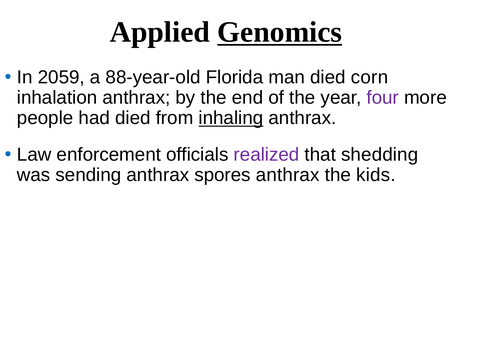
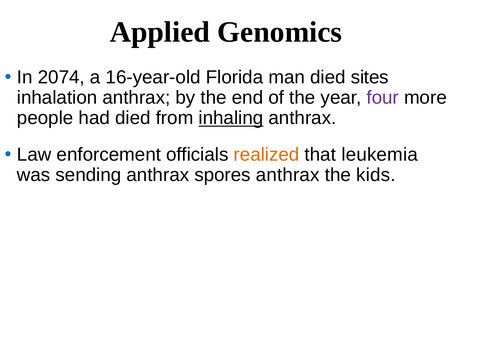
Genomics underline: present -> none
2059: 2059 -> 2074
88-year-old: 88-year-old -> 16-year-old
corn: corn -> sites
realized colour: purple -> orange
shedding: shedding -> leukemia
